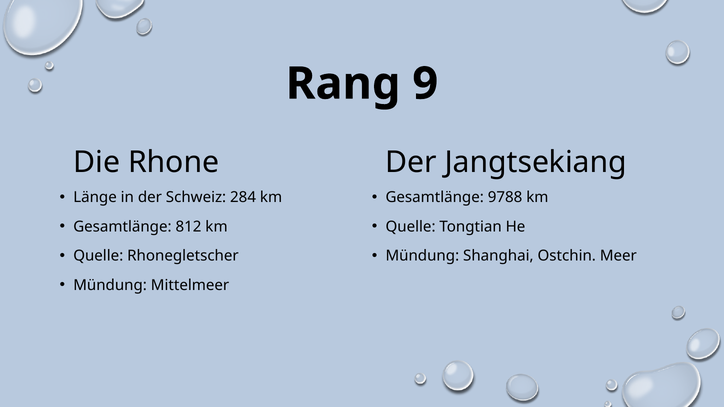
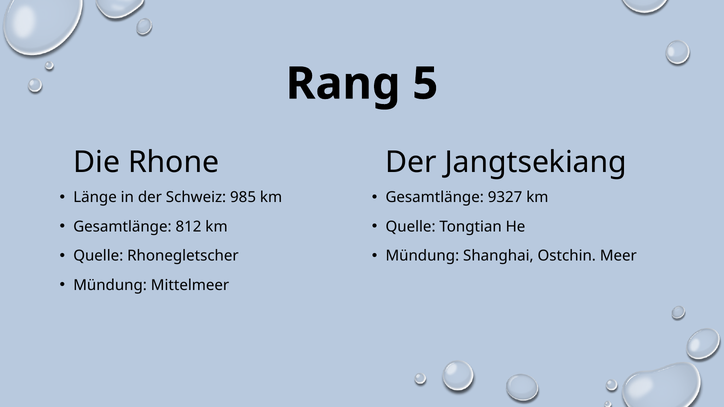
9: 9 -> 5
284: 284 -> 985
9788: 9788 -> 9327
